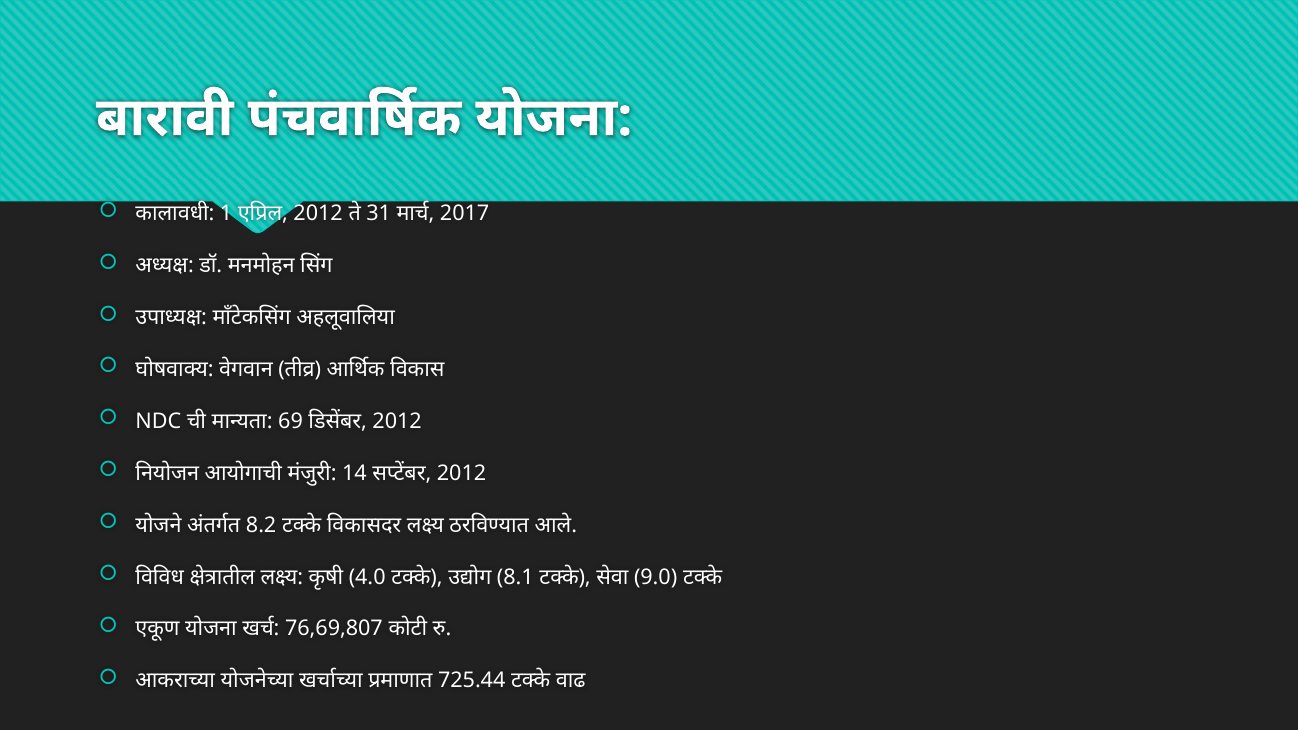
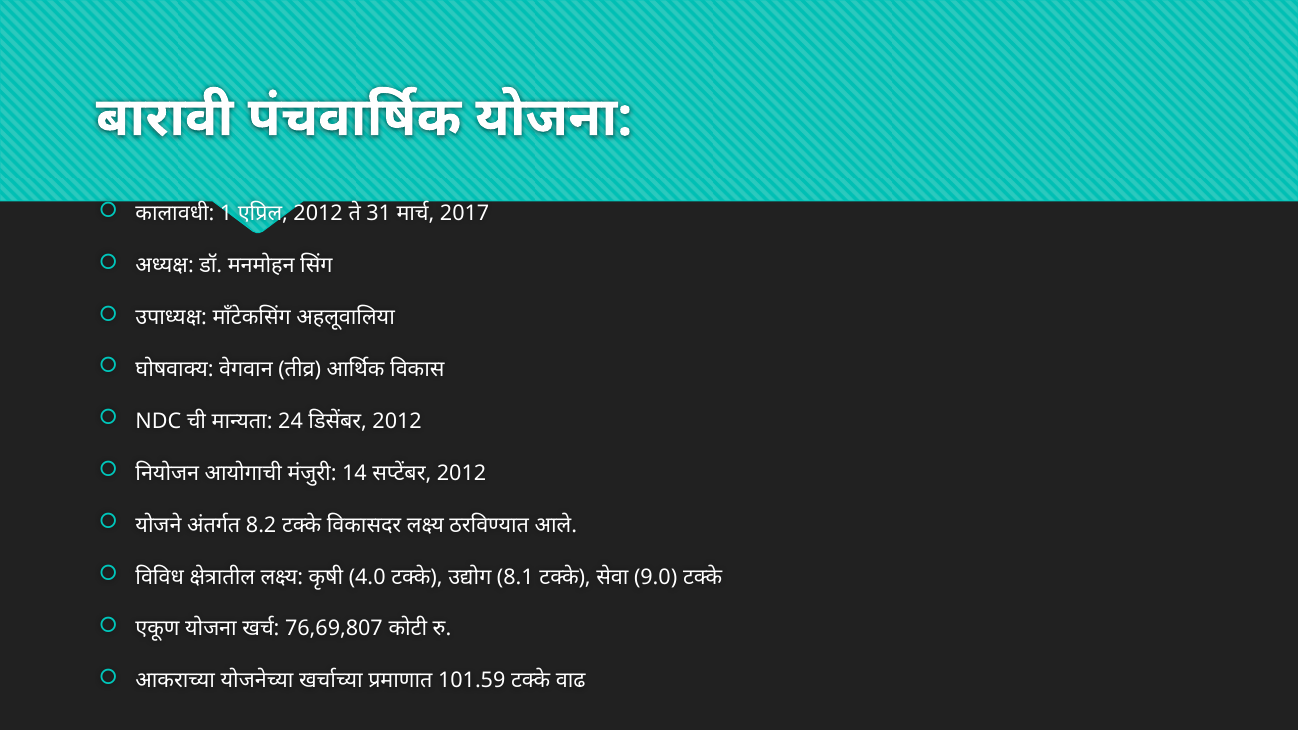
69: 69 -> 24
725.44: 725.44 -> 101.59
